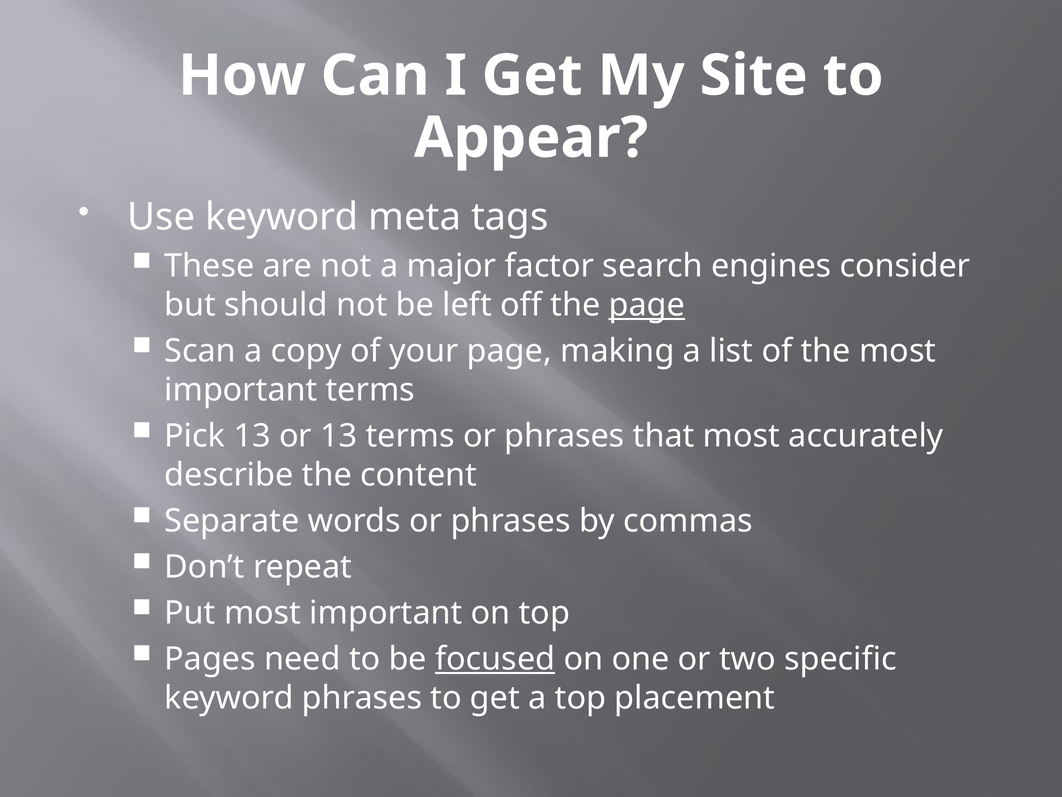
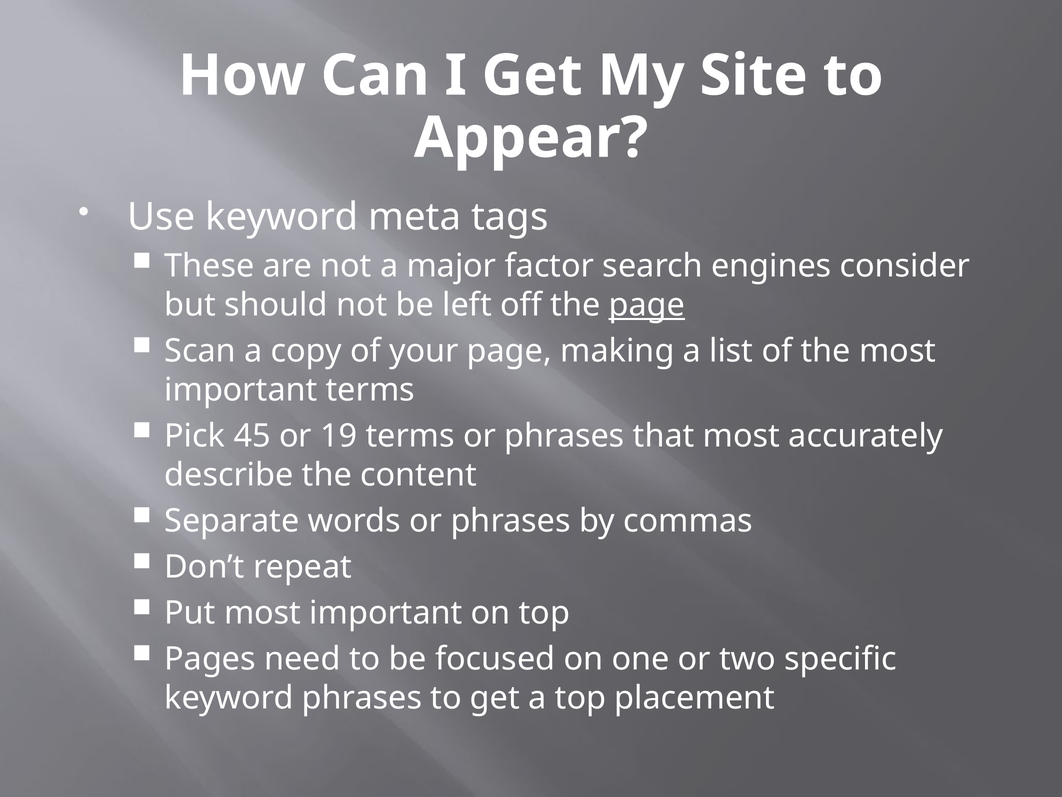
Pick 13: 13 -> 45
or 13: 13 -> 19
focused underline: present -> none
